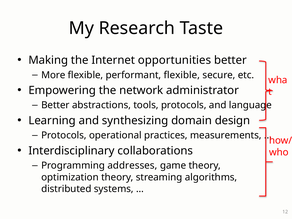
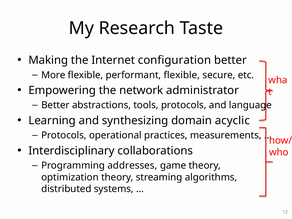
opportunities: opportunities -> configuration
design: design -> acyclic
